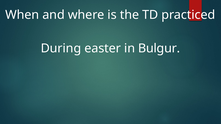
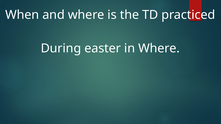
in Bulgur: Bulgur -> Where
